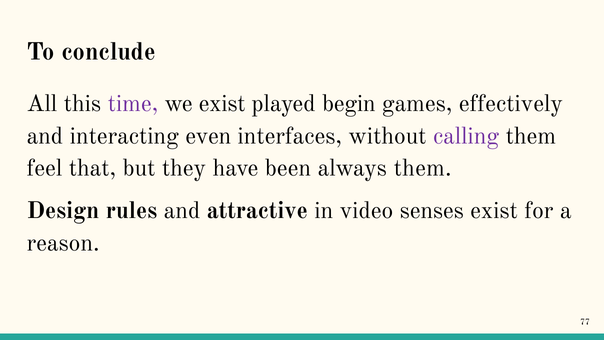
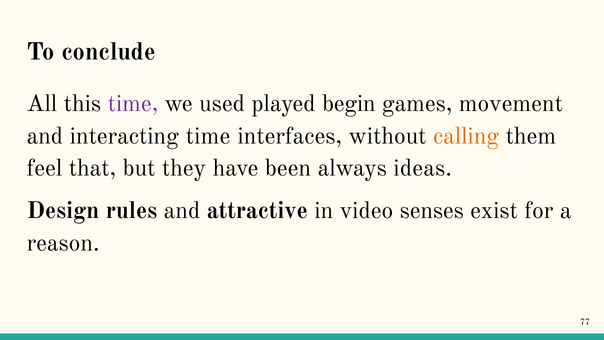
we exist: exist -> used
effectively: effectively -> movement
interacting even: even -> time
calling colour: purple -> orange
always them: them -> ideas
